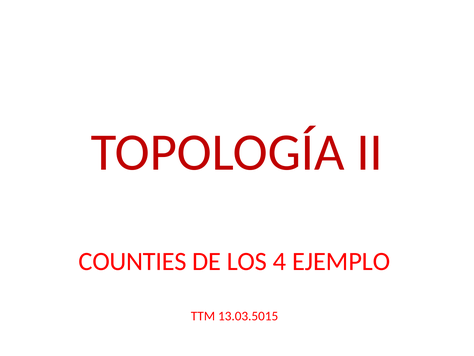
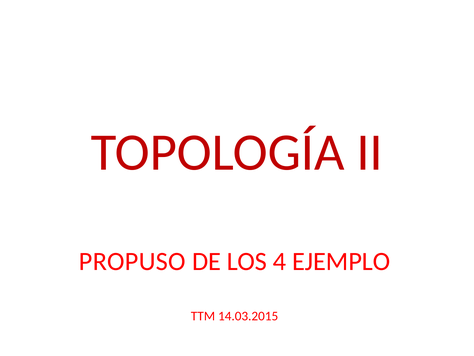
COUNTIES: COUNTIES -> PROPUSO
13.03.5015: 13.03.5015 -> 14.03.2015
